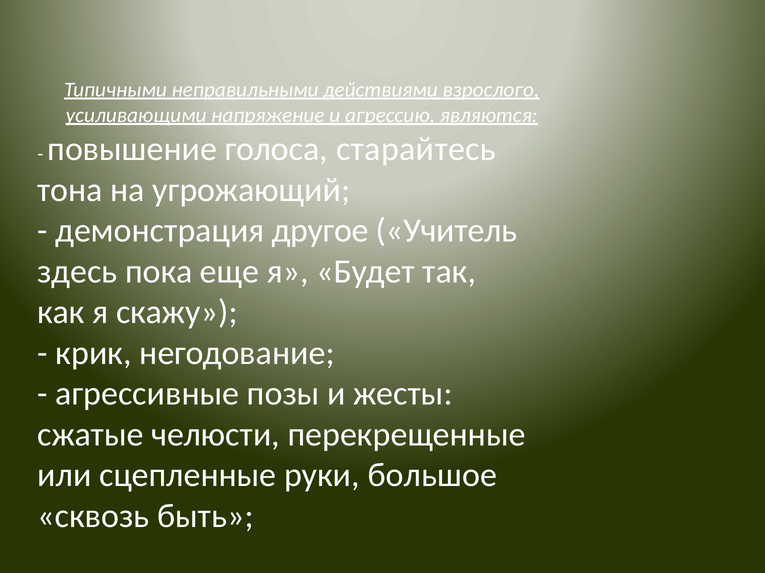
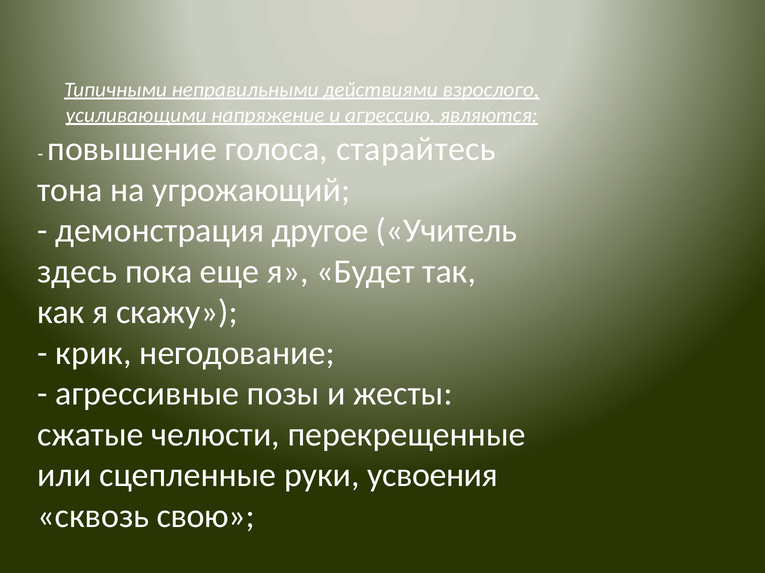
большое: большое -> усвоения
быть: быть -> свою
